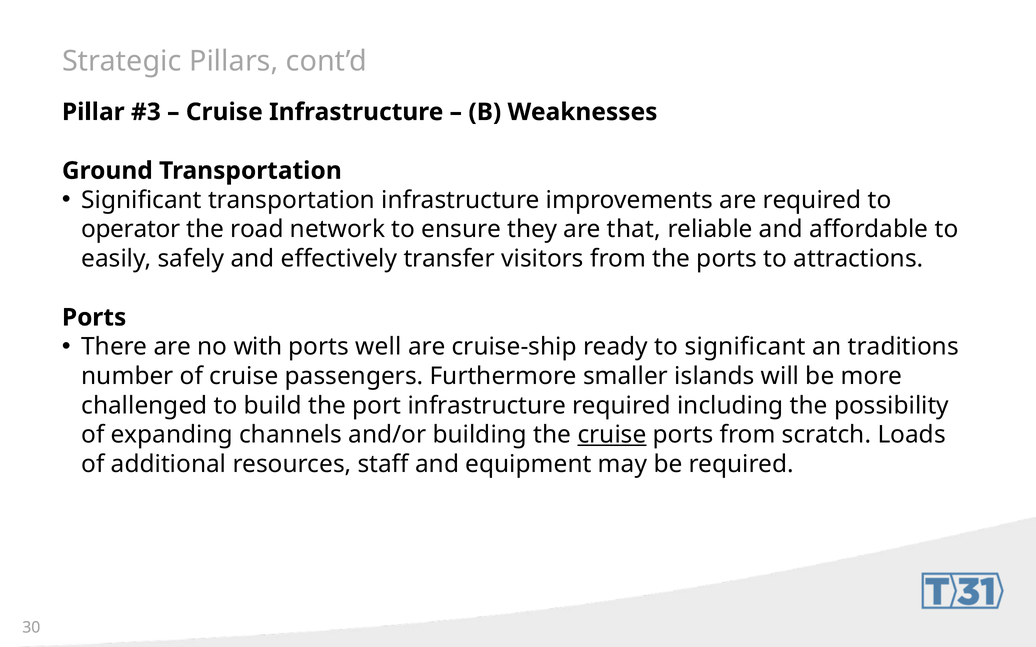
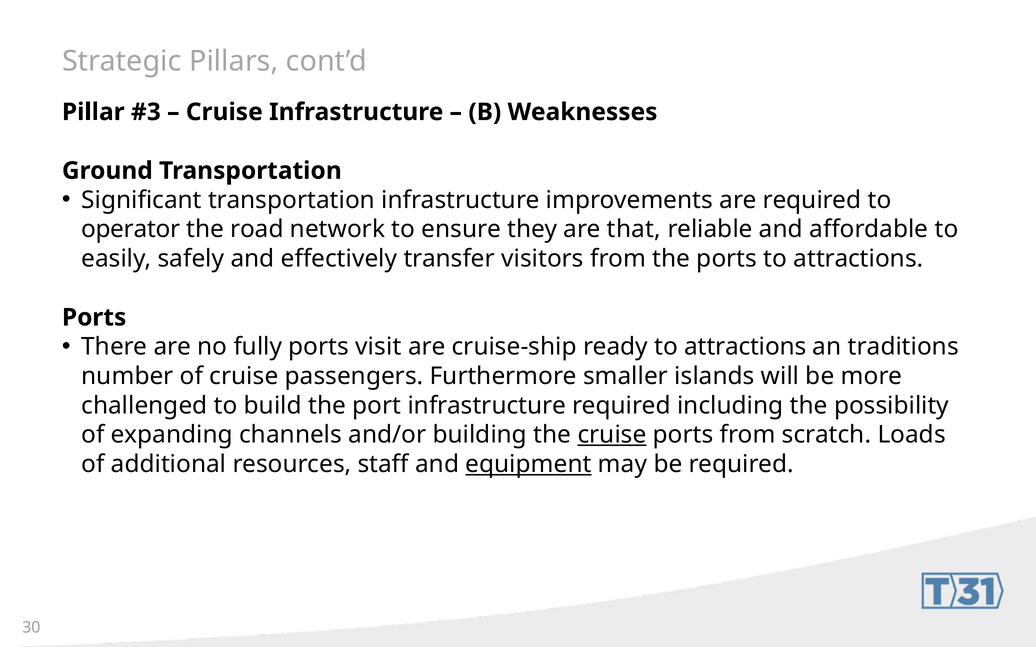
with: with -> fully
well: well -> visit
ready to significant: significant -> attractions
equipment underline: none -> present
